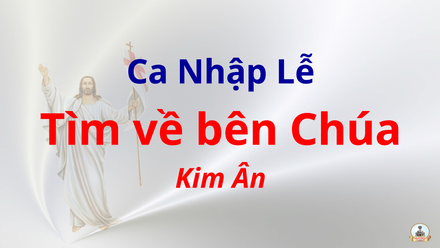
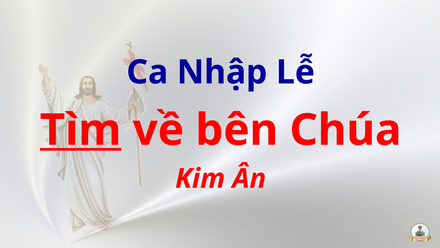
Tìm underline: none -> present
